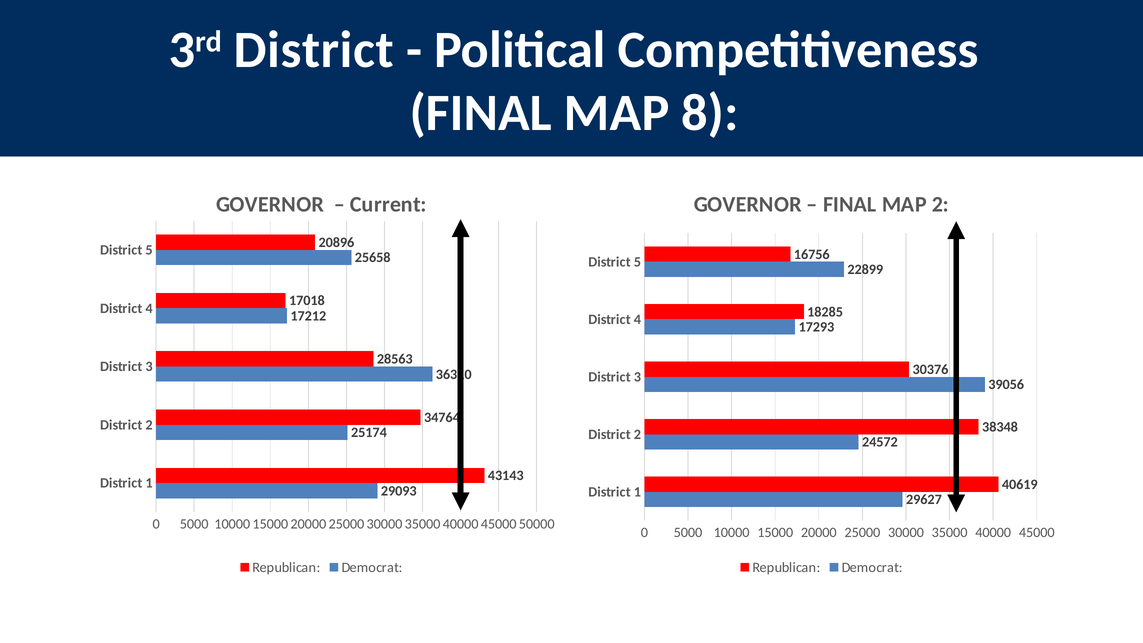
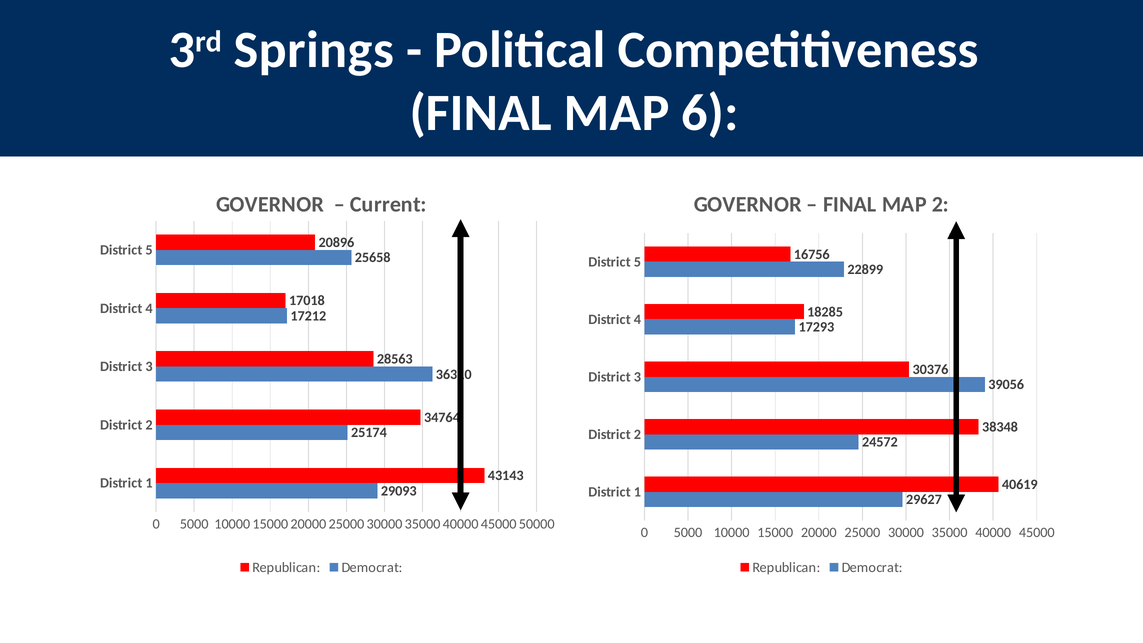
3rd District: District -> Springs
8: 8 -> 6
